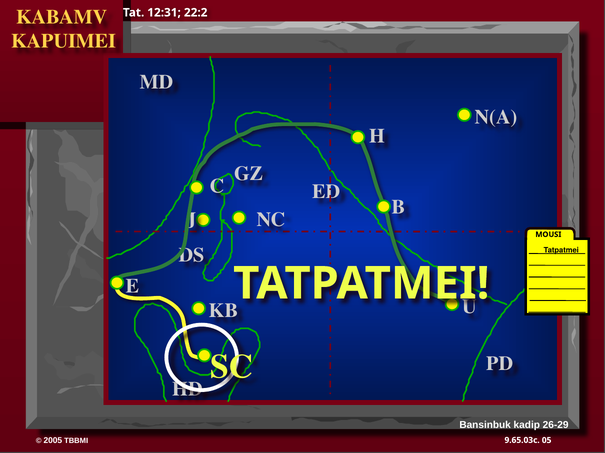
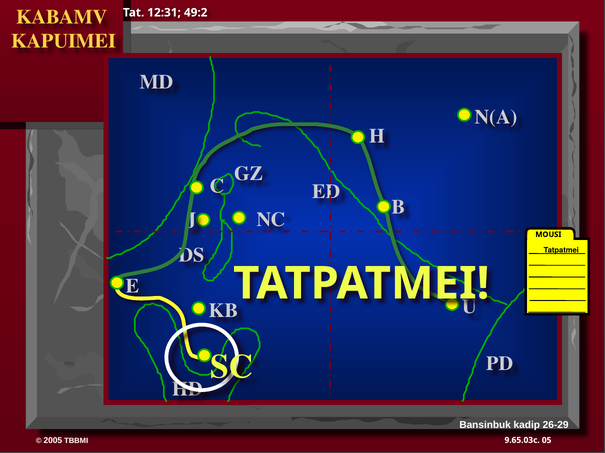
22:2: 22:2 -> 49:2
